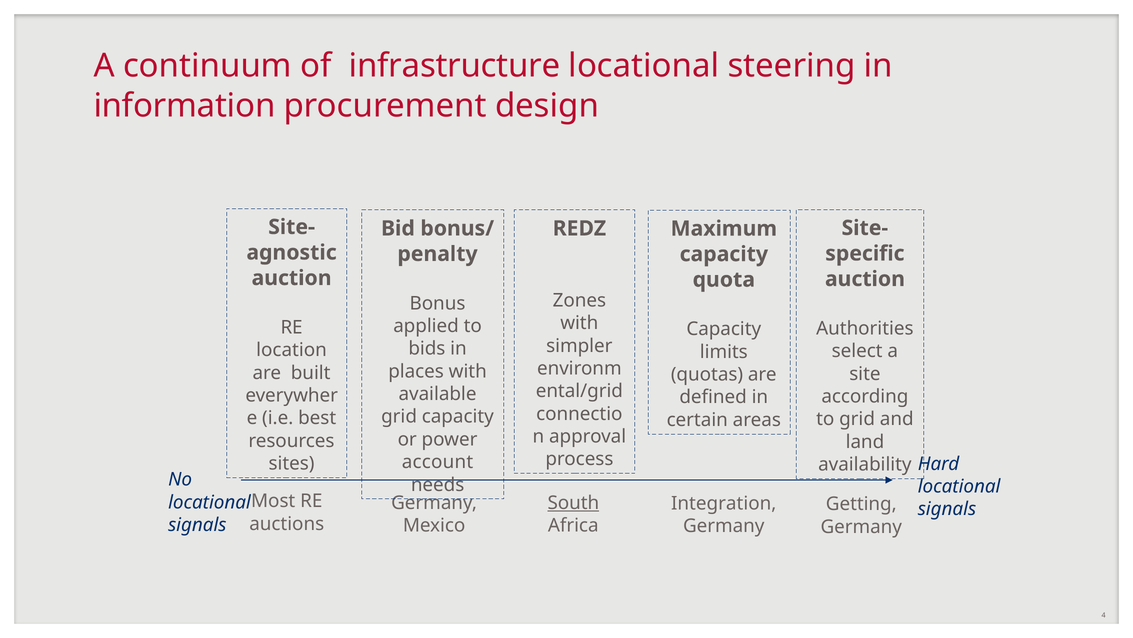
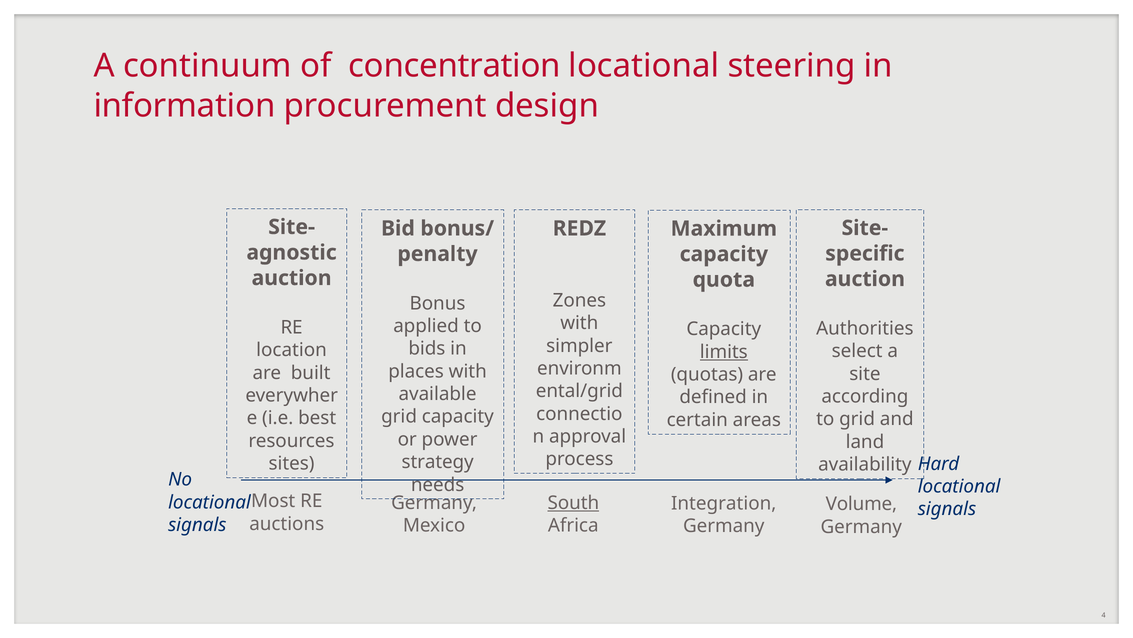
infrastructure: infrastructure -> concentration
limits underline: none -> present
account: account -> strategy
Getting: Getting -> Volume
